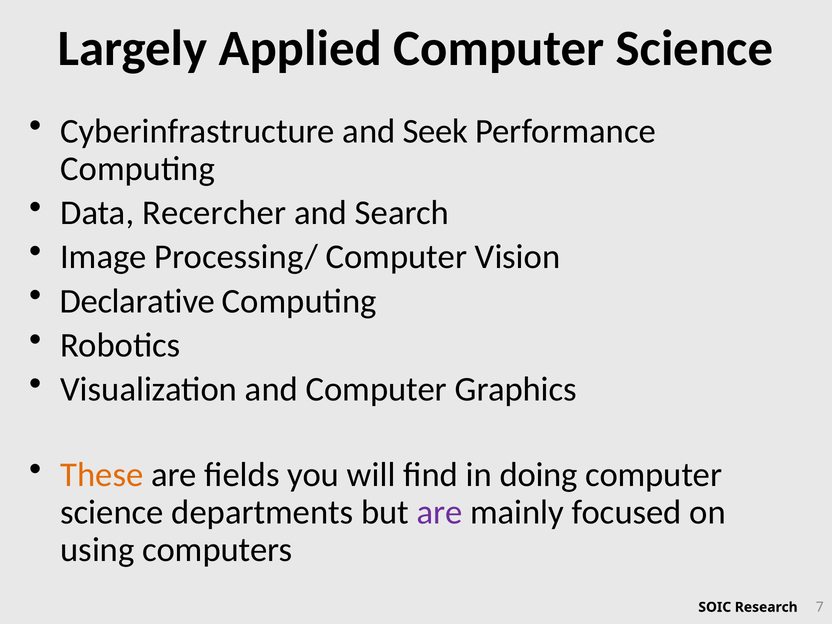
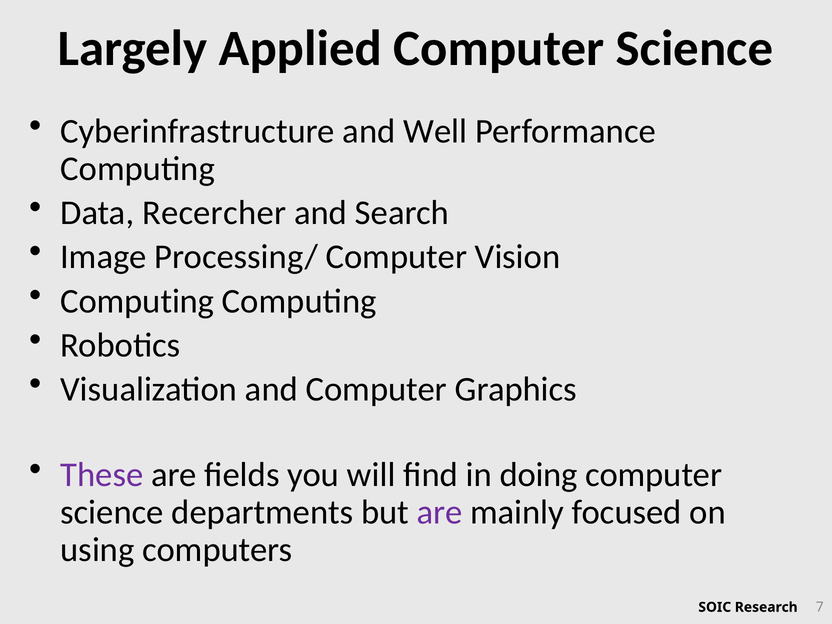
Seek: Seek -> Well
Declarative at (137, 301): Declarative -> Computing
These colour: orange -> purple
